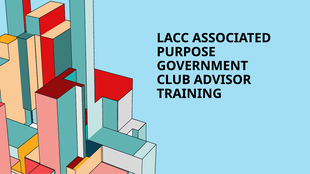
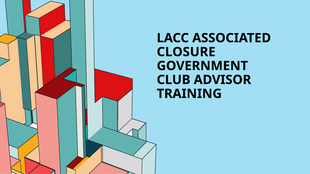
PURPOSE: PURPOSE -> CLOSURE
